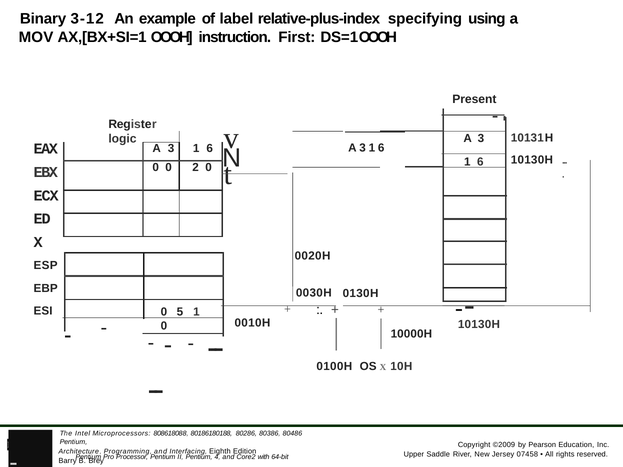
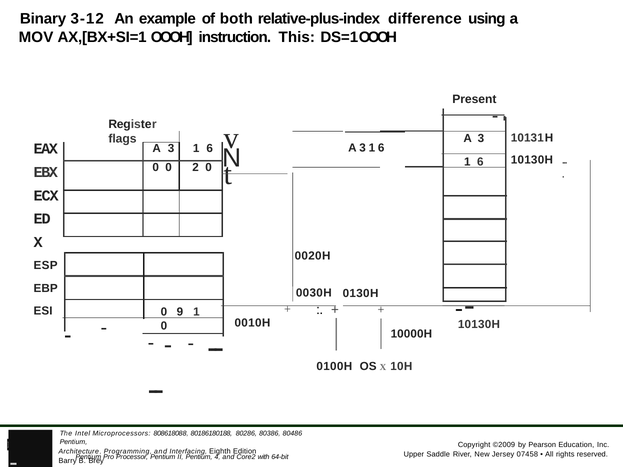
label: label -> both
specifying: specifying -> difference
First: First -> This
logic: logic -> flags
5: 5 -> 9
